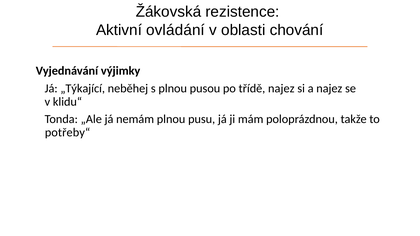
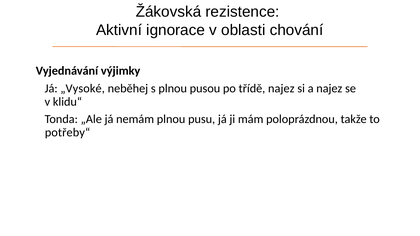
ovládání: ovládání -> ignorace
„Týkající: „Týkající -> „Vysoké
